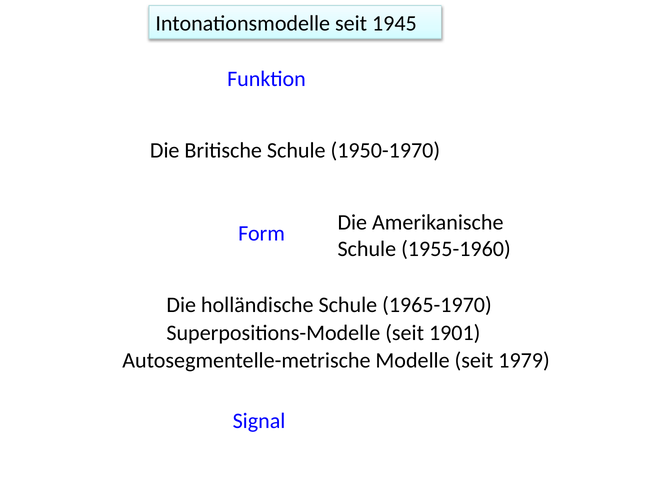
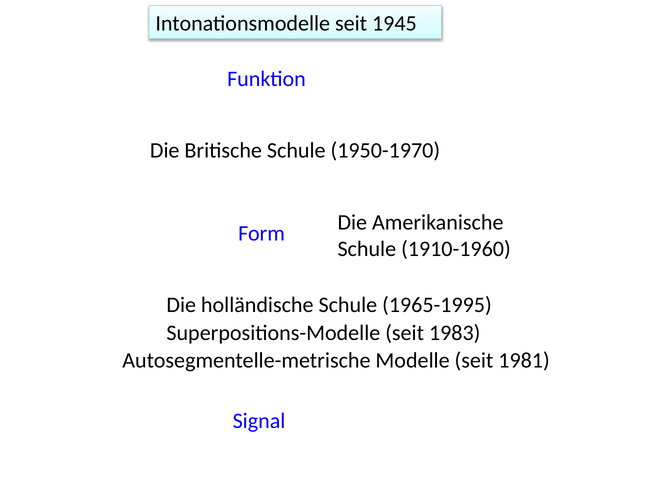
1955-1960: 1955-1960 -> 1910-1960
1965-1970: 1965-1970 -> 1965-1995
1901: 1901 -> 1983
1979: 1979 -> 1981
